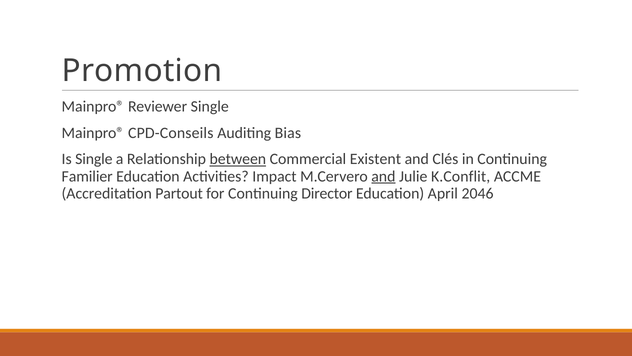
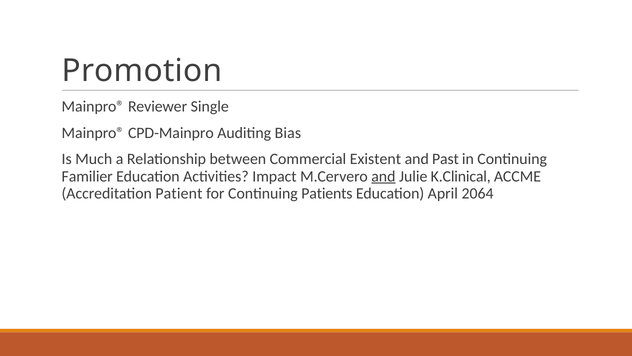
CPD-Conseils: CPD-Conseils -> CPD-Mainpro
Is Single: Single -> Much
between underline: present -> none
Clés: Clés -> Past
K.Conflit: K.Conflit -> K.Clinical
Partout: Partout -> Patient
Director: Director -> Patients
2046: 2046 -> 2064
